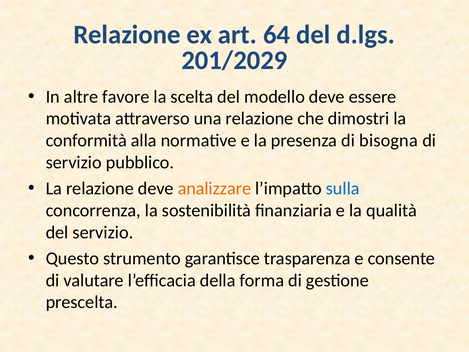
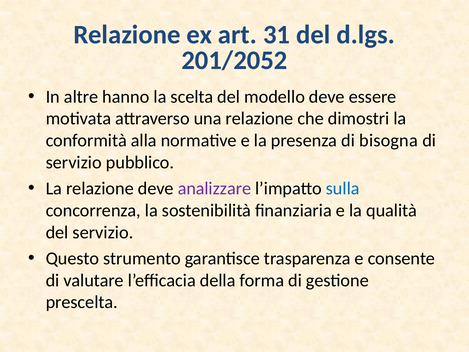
64: 64 -> 31
201/2029: 201/2029 -> 201/2052
favore: favore -> hanno
analizzare colour: orange -> purple
